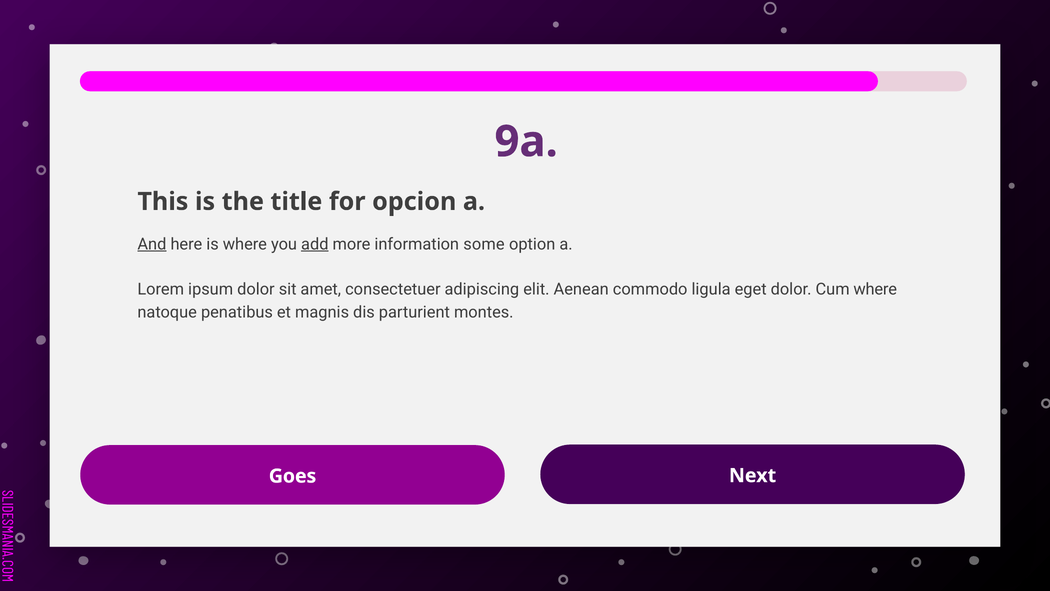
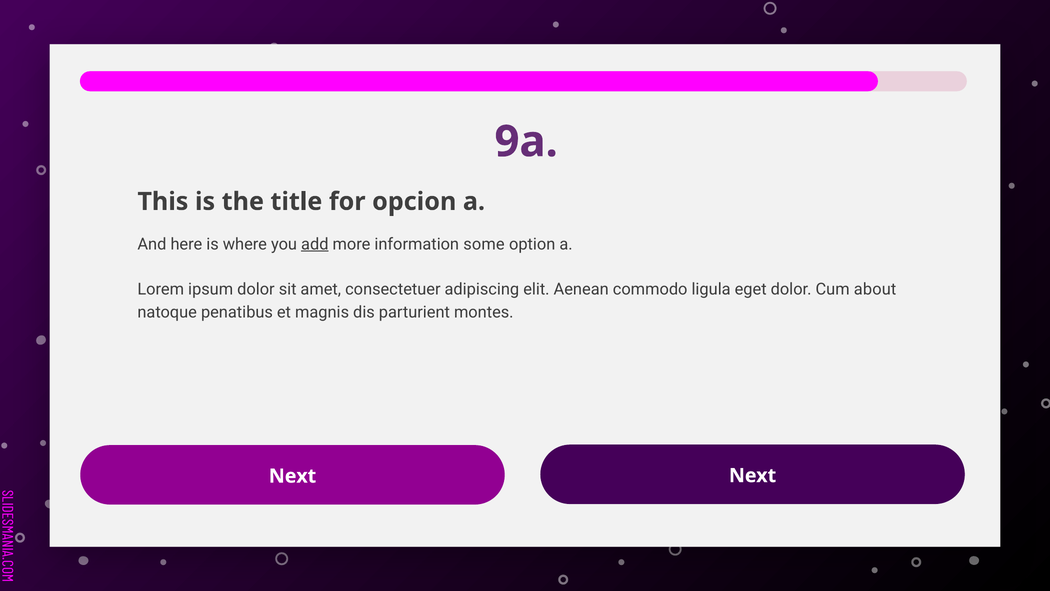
And underline: present -> none
Cum where: where -> about
Goes at (293, 476): Goes -> Next
